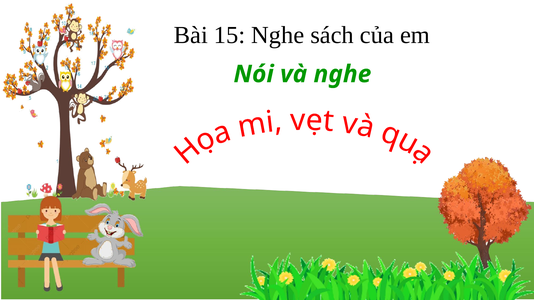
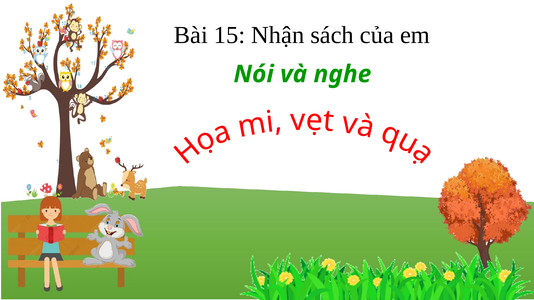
15 Nghe: Nghe -> Nhận
